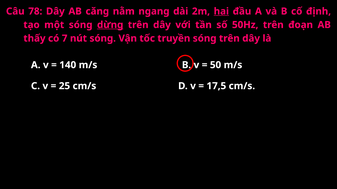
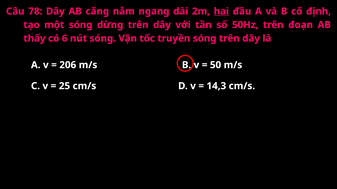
dừng underline: present -> none
7: 7 -> 6
140: 140 -> 206
17,5: 17,5 -> 14,3
